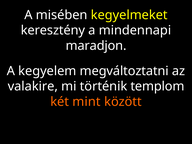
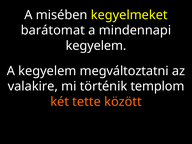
keresztény: keresztény -> barátomat
maradjon at (96, 46): maradjon -> kegyelem
mint: mint -> tette
